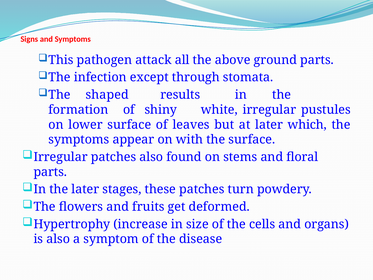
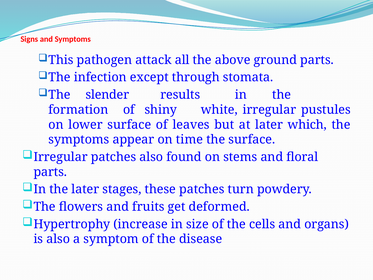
shaped: shaped -> slender
with: with -> time
